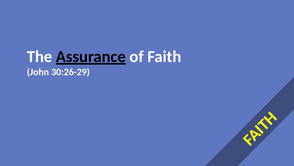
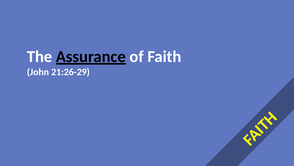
30:26-29: 30:26-29 -> 21:26-29
